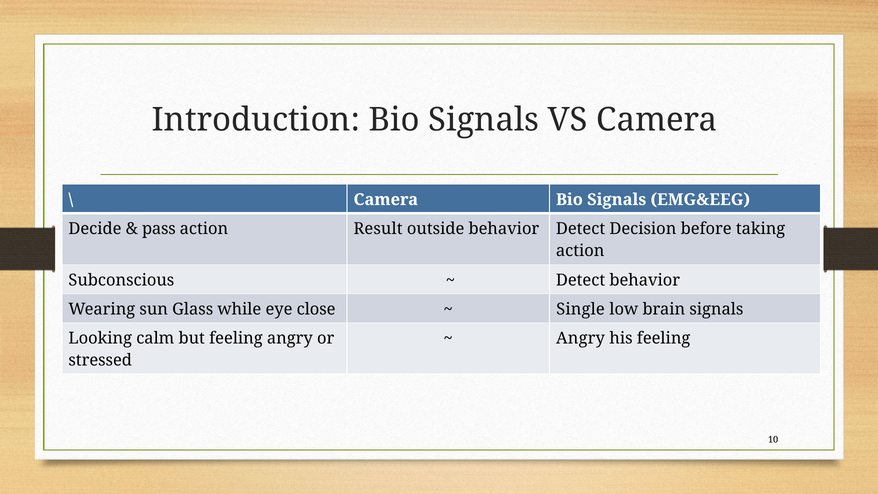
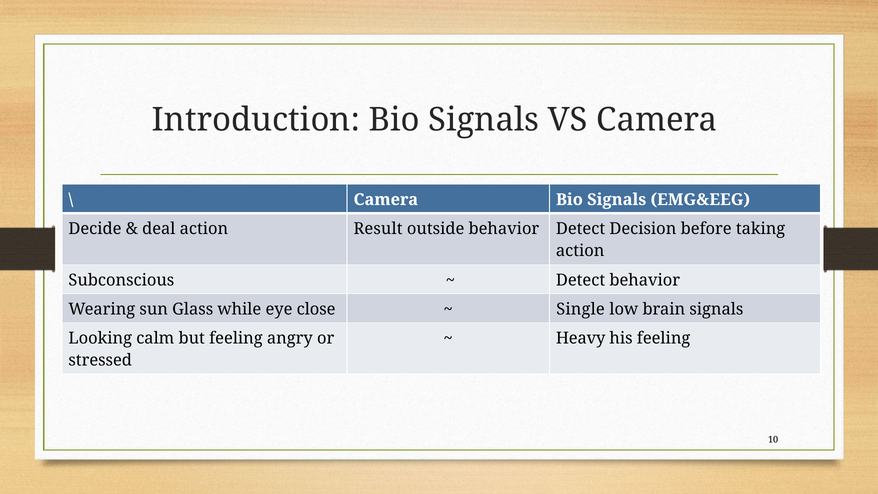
pass: pass -> deal
Angry at (580, 338): Angry -> Heavy
